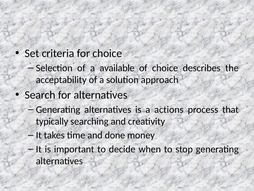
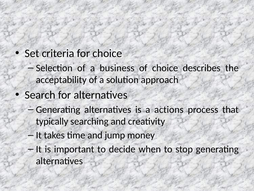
available: available -> business
done: done -> jump
